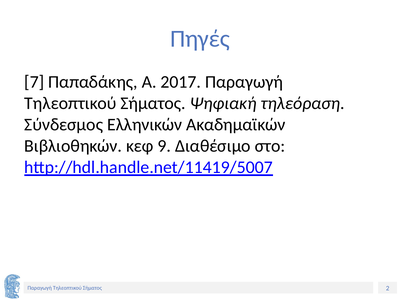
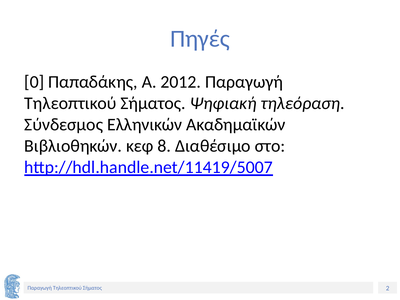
7: 7 -> 0
2017: 2017 -> 2012
9: 9 -> 8
